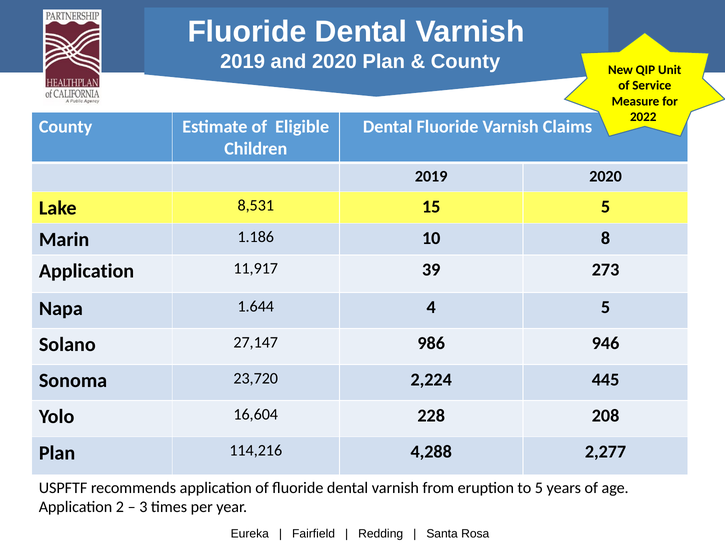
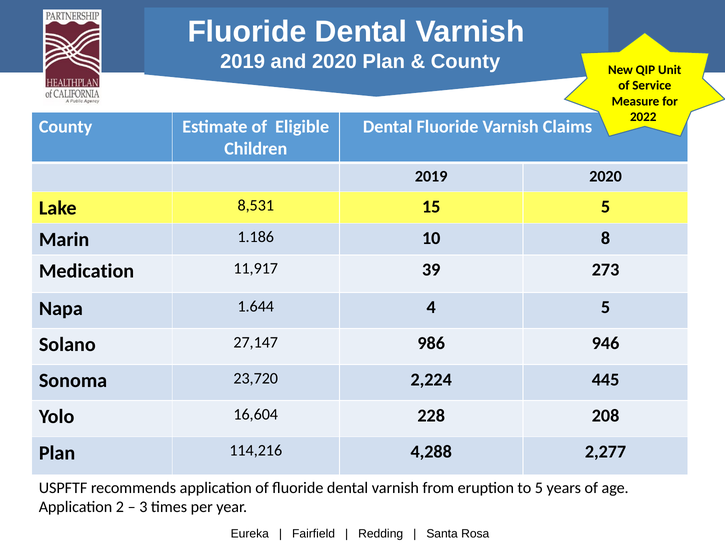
Application at (87, 271): Application -> Medication
